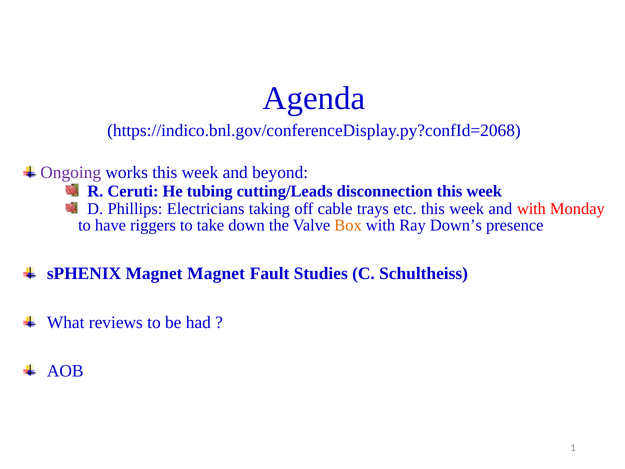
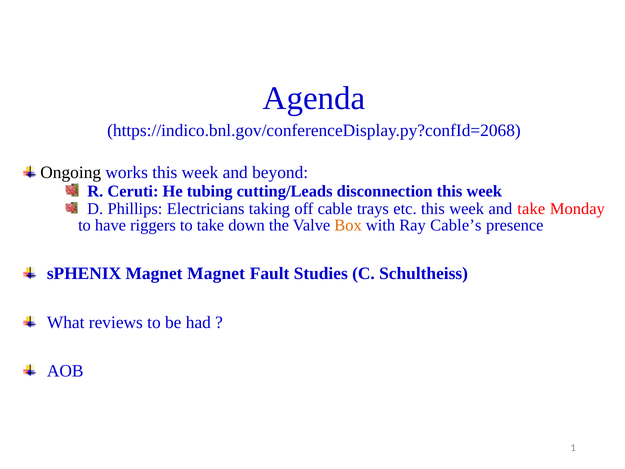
Ongoing colour: purple -> black
and with: with -> take
Down’s: Down’s -> Cable’s
